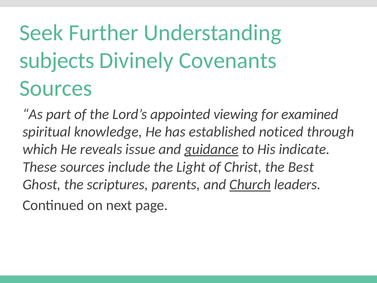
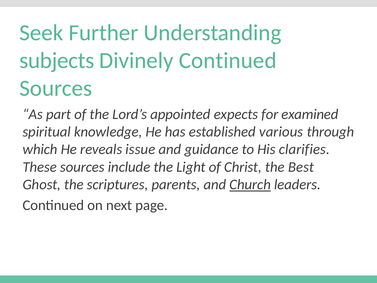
Divinely Covenants: Covenants -> Continued
viewing: viewing -> expects
noticed: noticed -> various
guidance underline: present -> none
indicate: indicate -> clarifies
